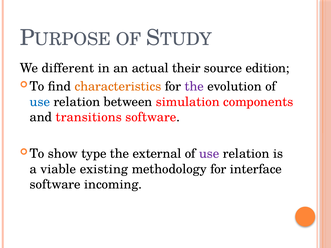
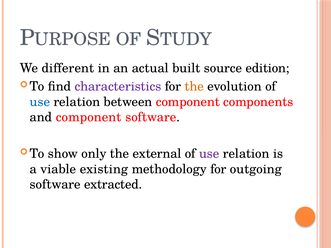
their: their -> built
characteristics colour: orange -> purple
the at (194, 86) colour: purple -> orange
between simulation: simulation -> component
and transitions: transitions -> component
type: type -> only
interface: interface -> outgoing
incoming: incoming -> extracted
